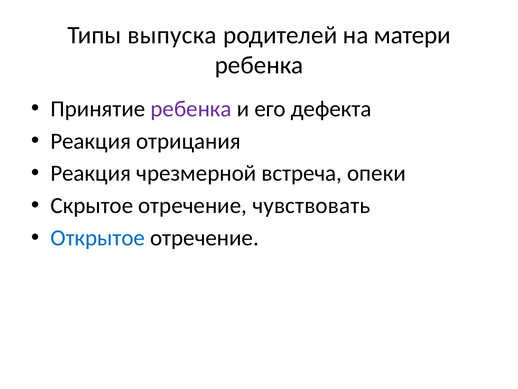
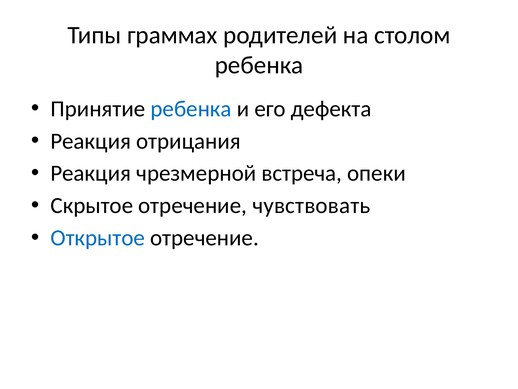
выпуска: выпуска -> граммах
матери: матери -> столом
ребенка at (191, 109) colour: purple -> blue
